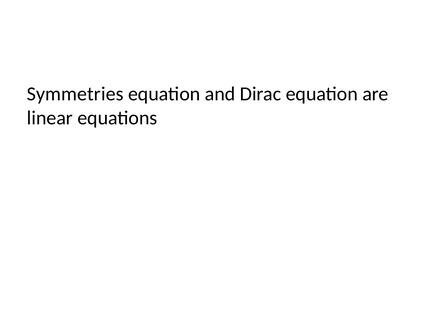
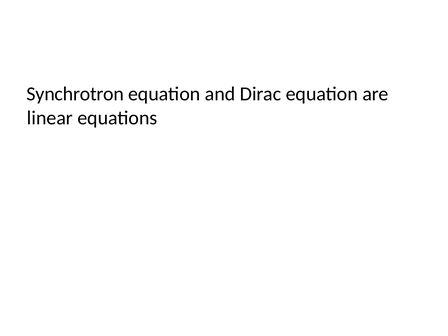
Symmetries: Symmetries -> Synchrotron
